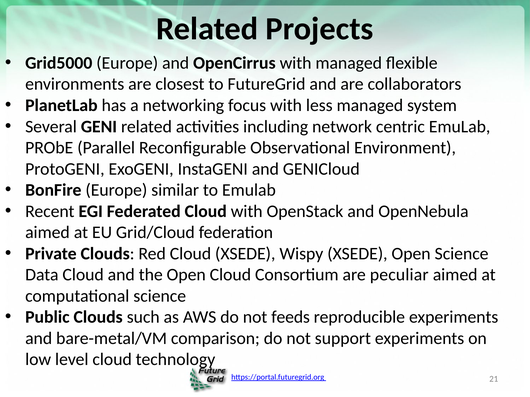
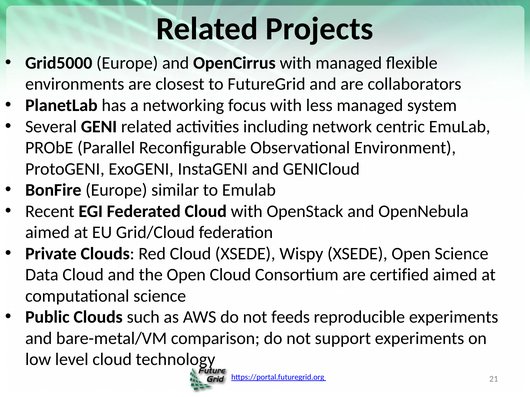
peculiar: peculiar -> certified
